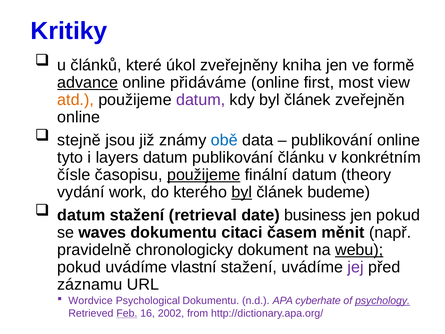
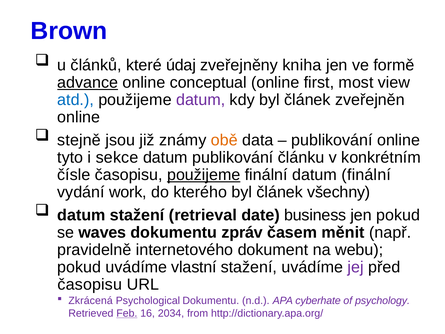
Kritiky: Kritiky -> Brown
úkol: úkol -> údaj
přidáváme: přidáváme -> conceptual
atd colour: orange -> blue
obě colour: blue -> orange
layers: layers -> sekce
datum theory: theory -> finální
byl at (242, 192) underline: present -> none
budeme: budeme -> všechny
citaci: citaci -> zpráv
chronologicky: chronologicky -> internetového
webu underline: present -> none
záznamu at (90, 284): záznamu -> časopisu
Wordvice: Wordvice -> Zkrácená
psychology underline: present -> none
2002: 2002 -> 2034
